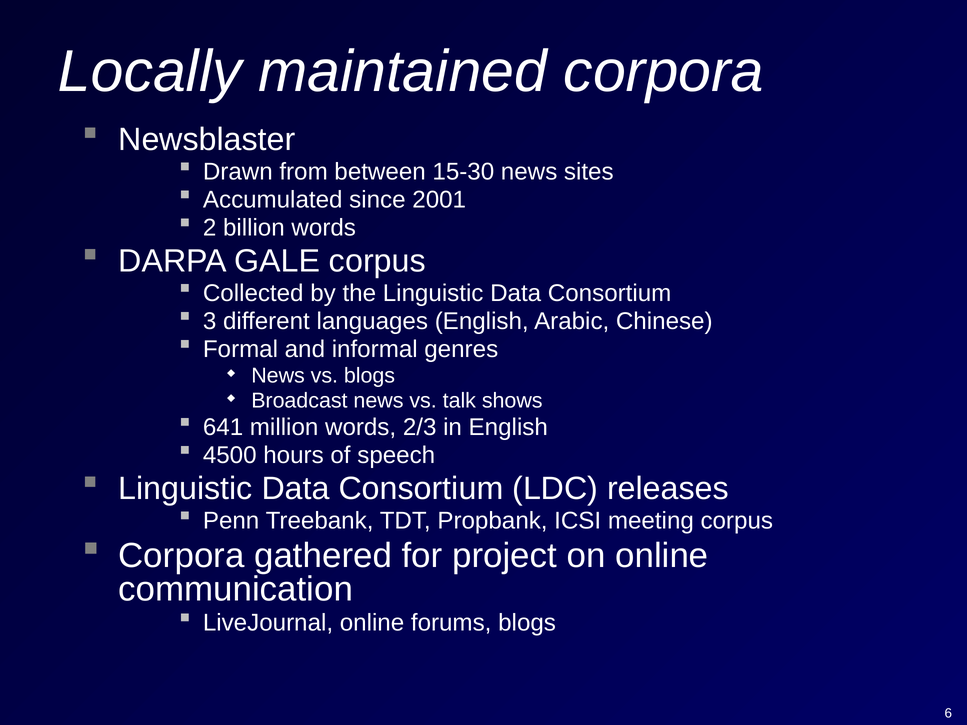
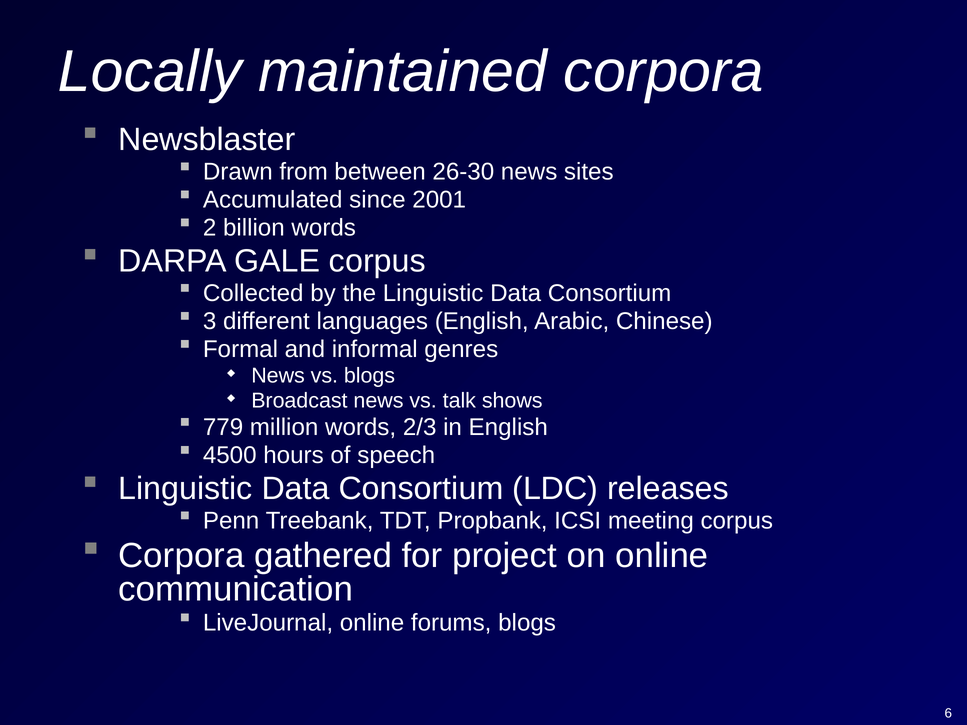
15-30: 15-30 -> 26-30
641: 641 -> 779
